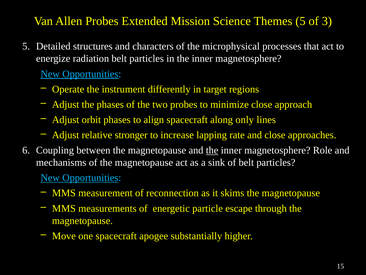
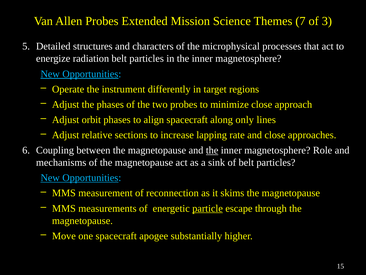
Themes 5: 5 -> 7
stronger: stronger -> sections
particle underline: none -> present
